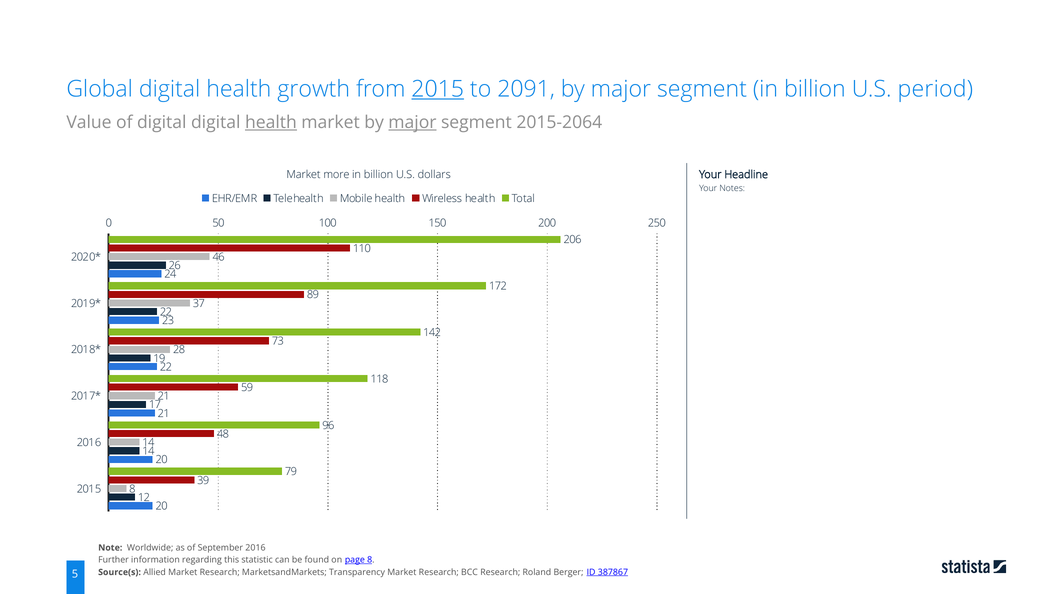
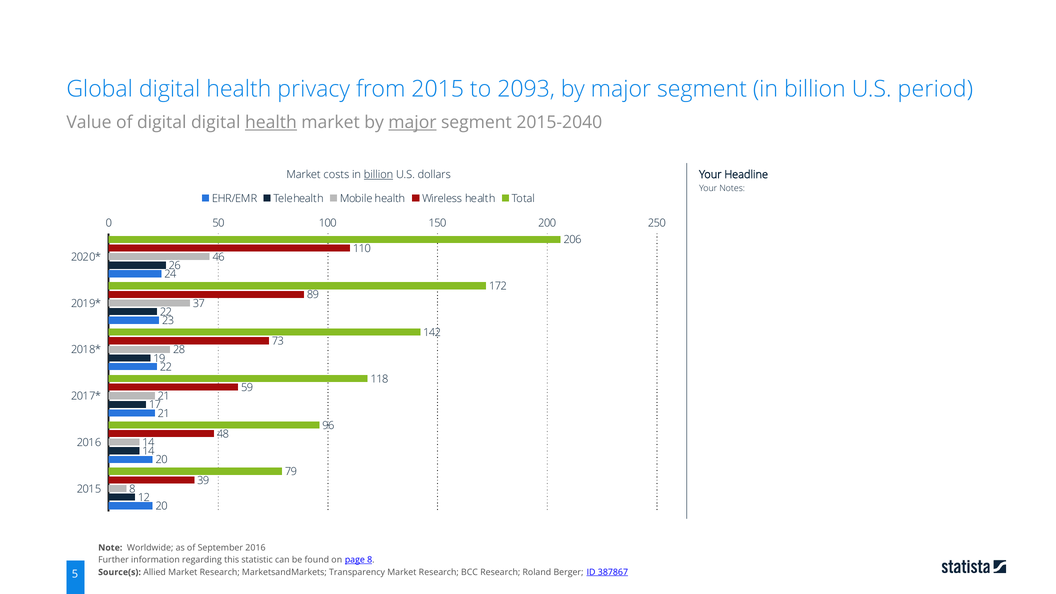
growth: growth -> privacy
2015 at (438, 89) underline: present -> none
2091: 2091 -> 2093
2015-2064: 2015-2064 -> 2015-2040
more: more -> costs
billion at (379, 175) underline: none -> present
